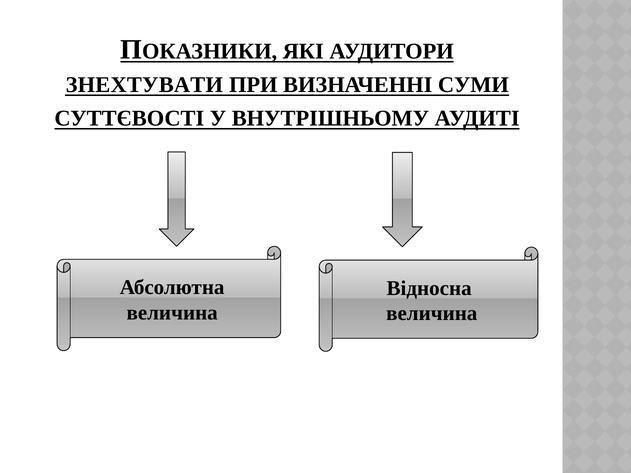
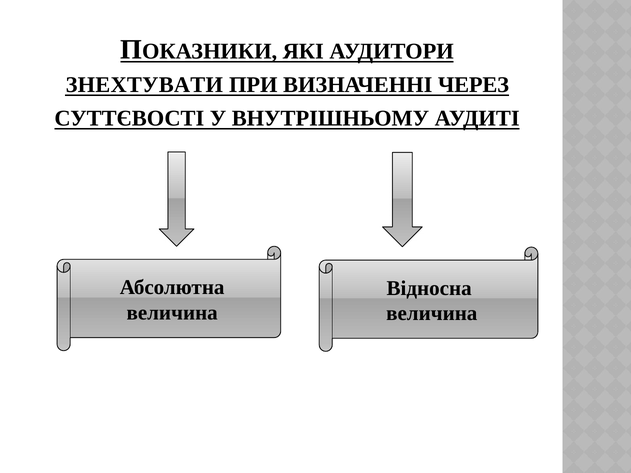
СУМИ: СУМИ -> ЧЕРЕЗ
